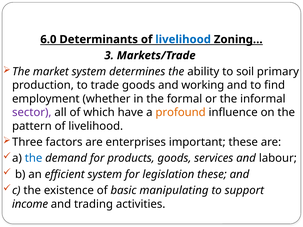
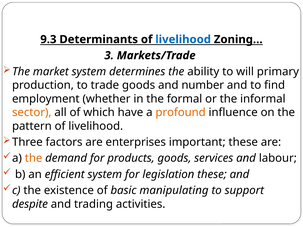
6.0: 6.0 -> 9.3
soil: soil -> will
working: working -> number
sector colour: purple -> orange
the at (34, 158) colour: blue -> orange
income: income -> despite
